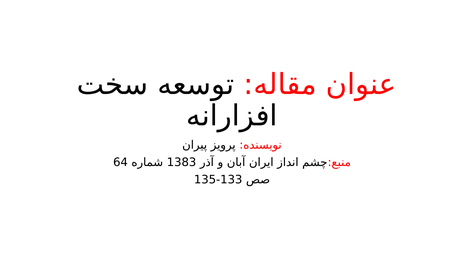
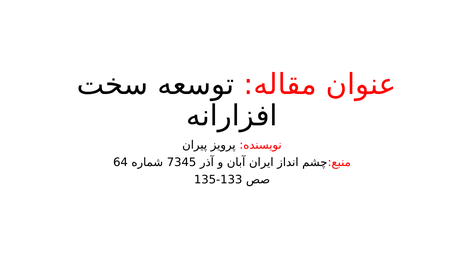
1383: 1383 -> 7345
